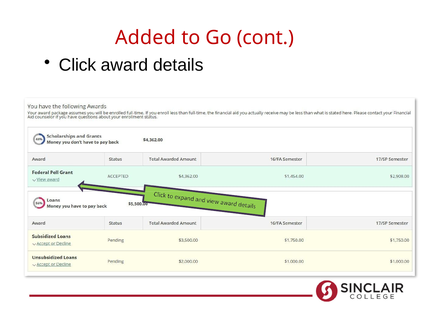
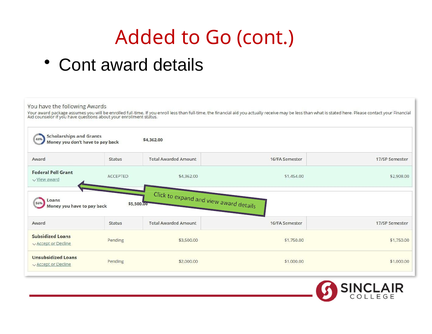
Click at (78, 65): Click -> Cont
